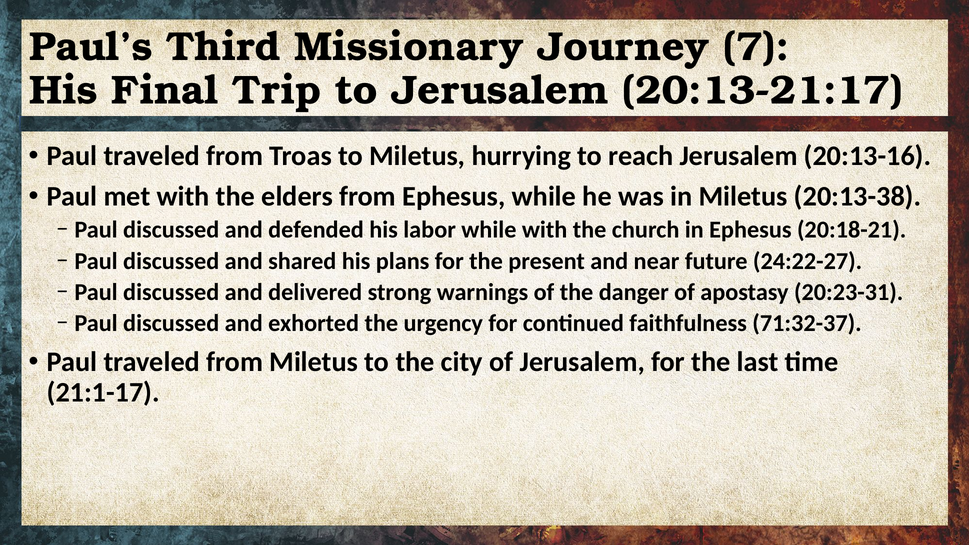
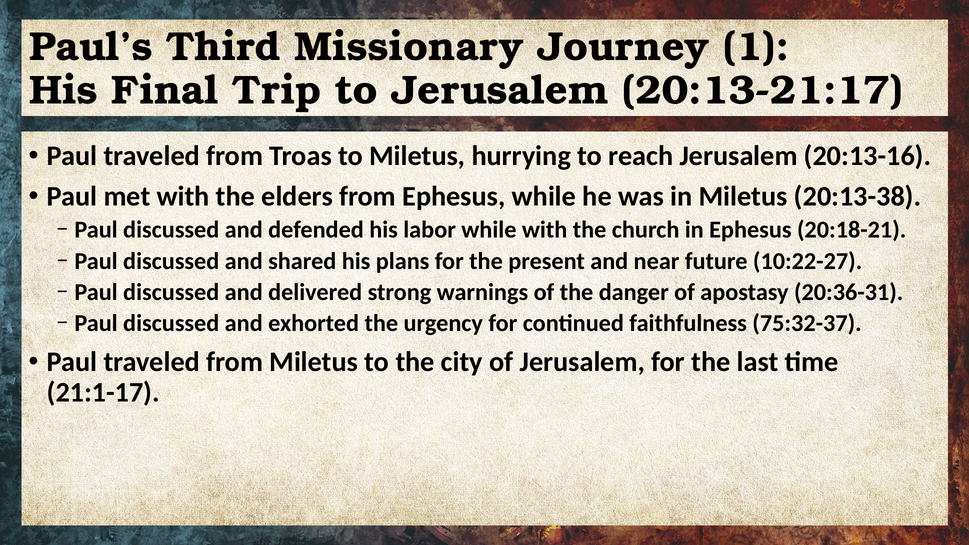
7: 7 -> 1
24:22-27: 24:22-27 -> 10:22-27
20:23-31: 20:23-31 -> 20:36-31
71:32-37: 71:32-37 -> 75:32-37
